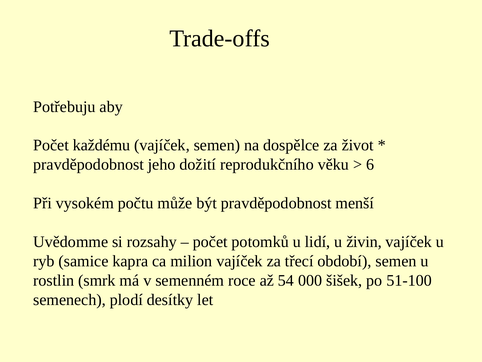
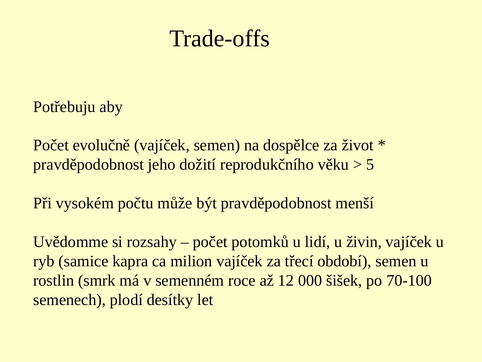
každému: každému -> evolučně
6: 6 -> 5
54: 54 -> 12
51-100: 51-100 -> 70-100
